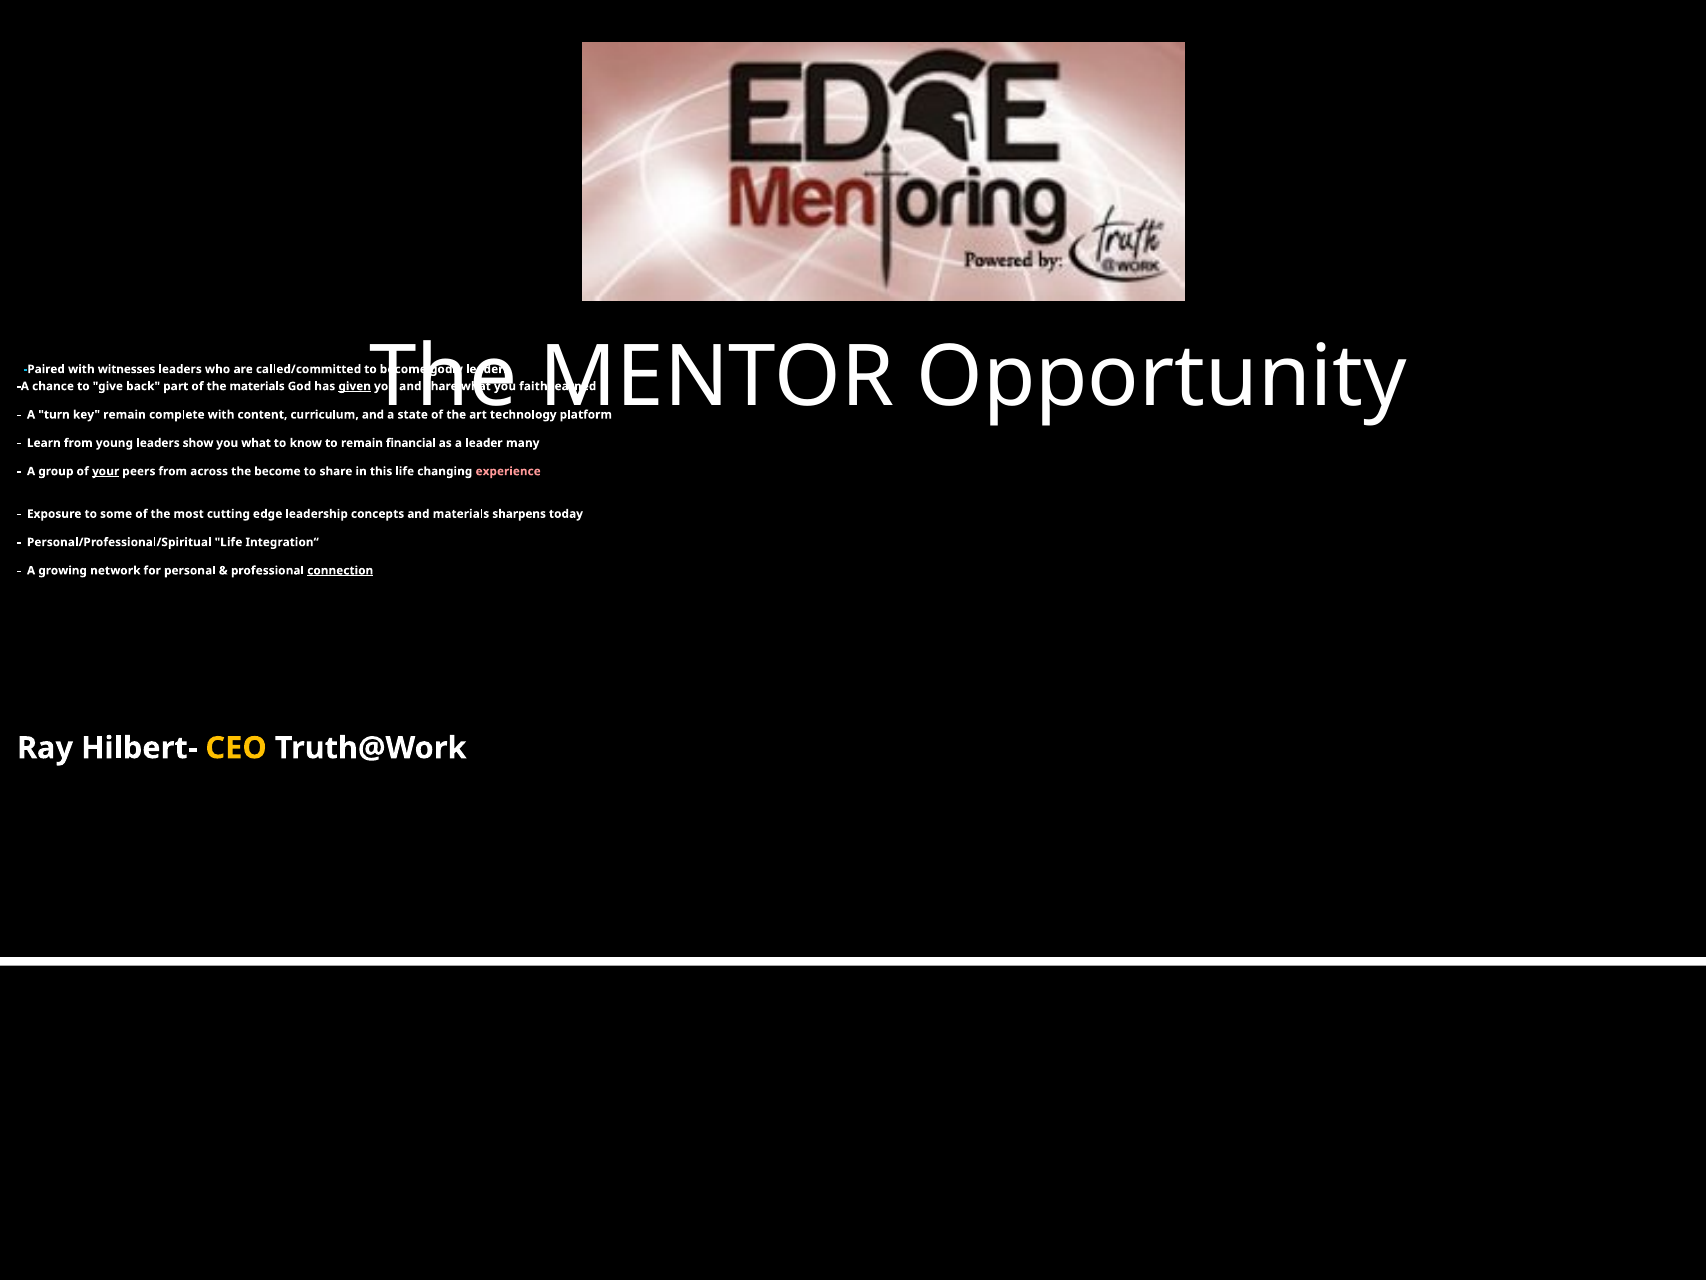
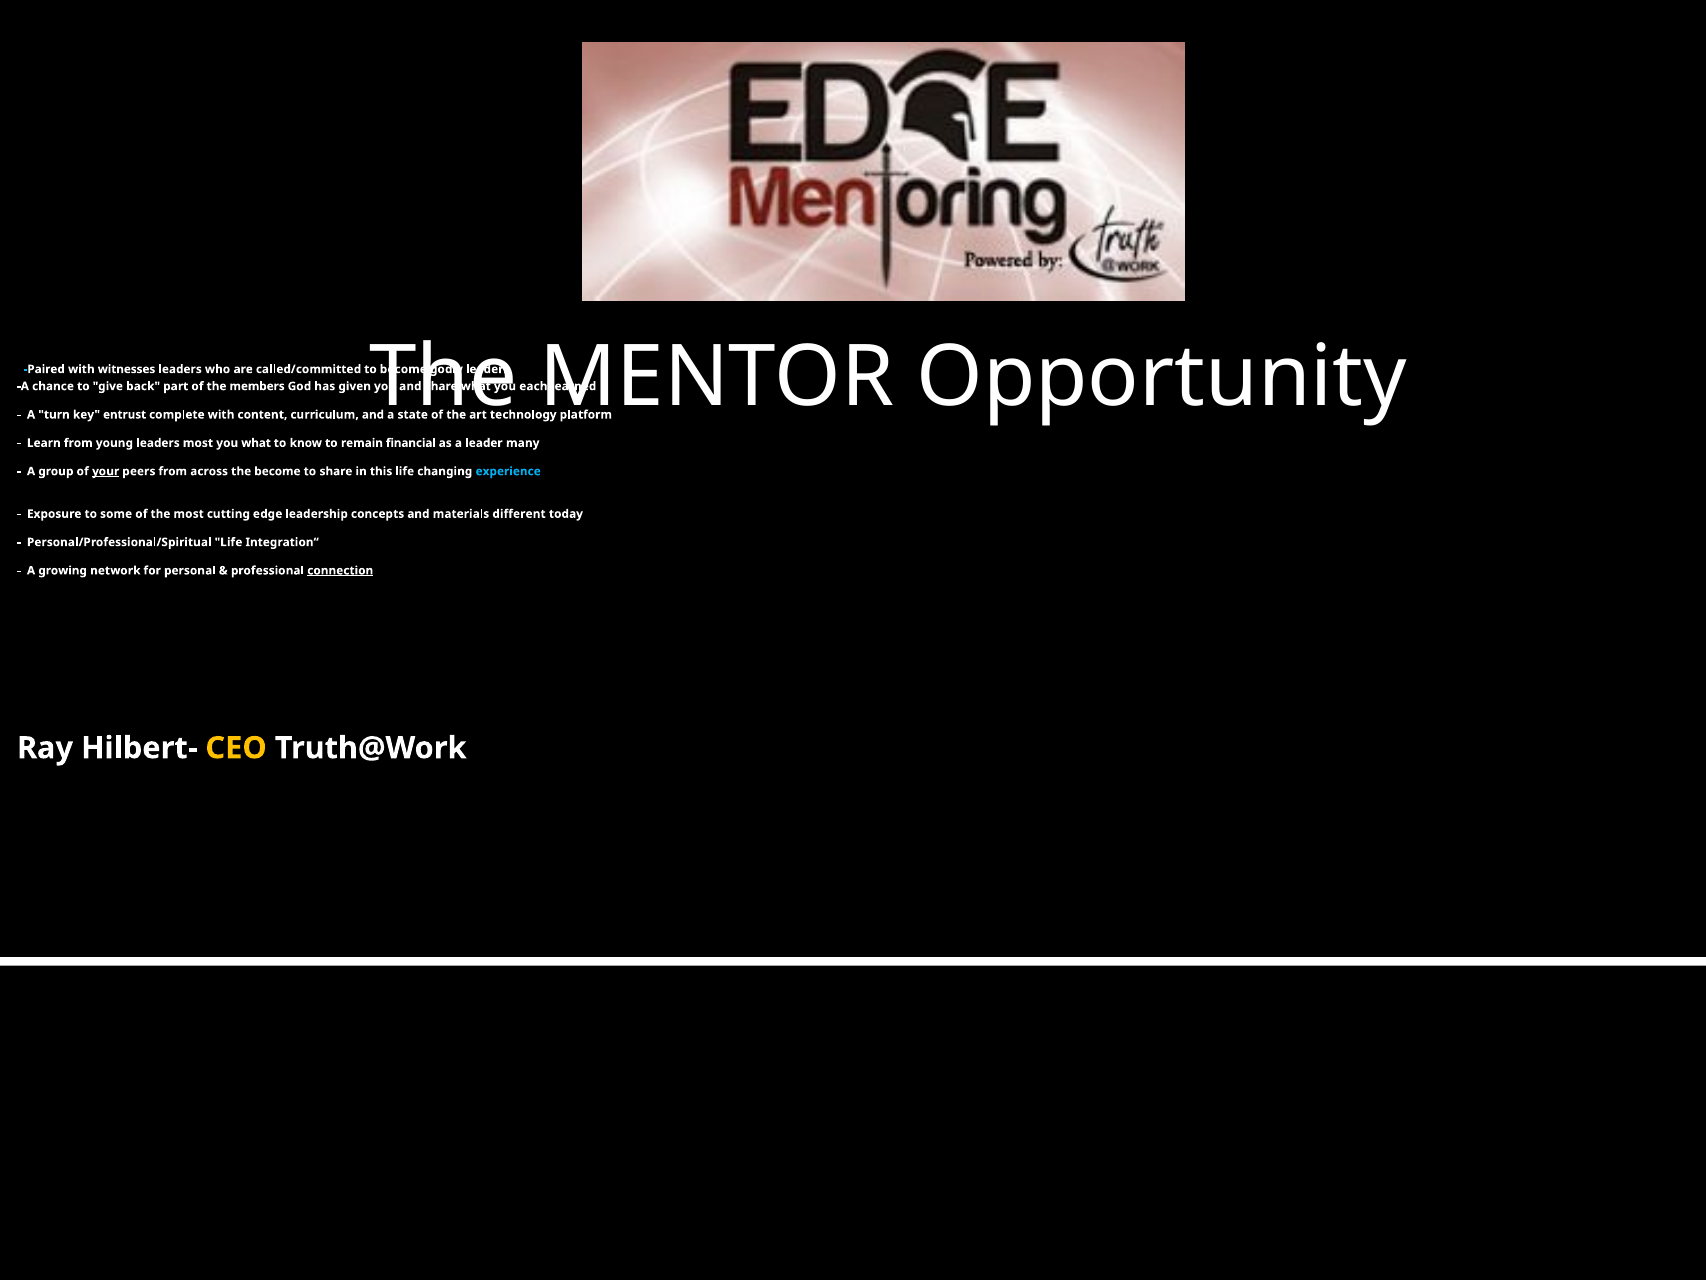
the materials: materials -> members
given underline: present -> none
faith: faith -> each
key remain: remain -> entrust
leaders show: show -> most
experience colour: pink -> light blue
sharpens: sharpens -> different
